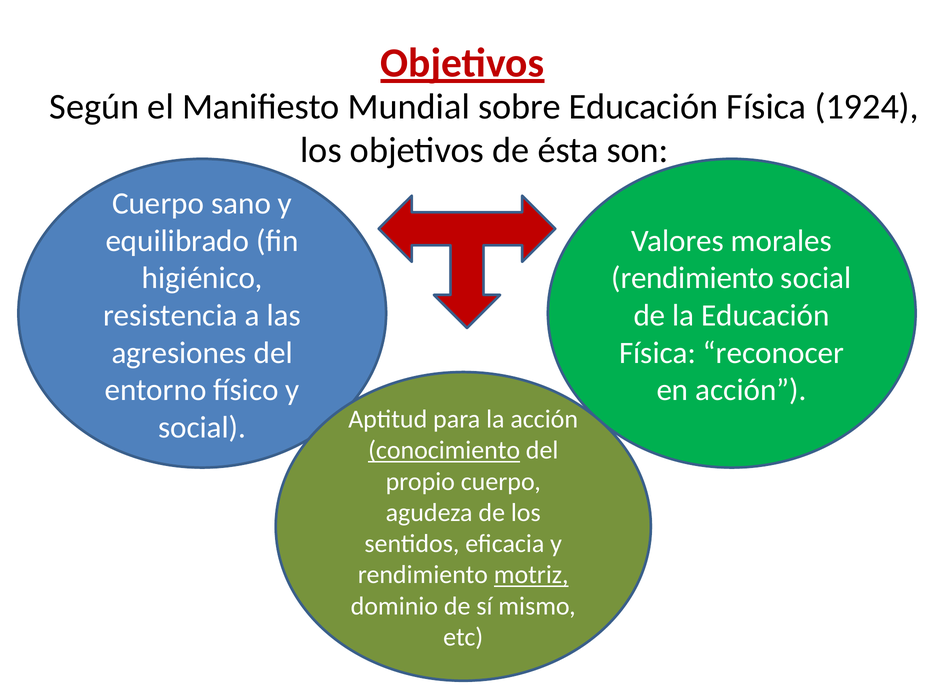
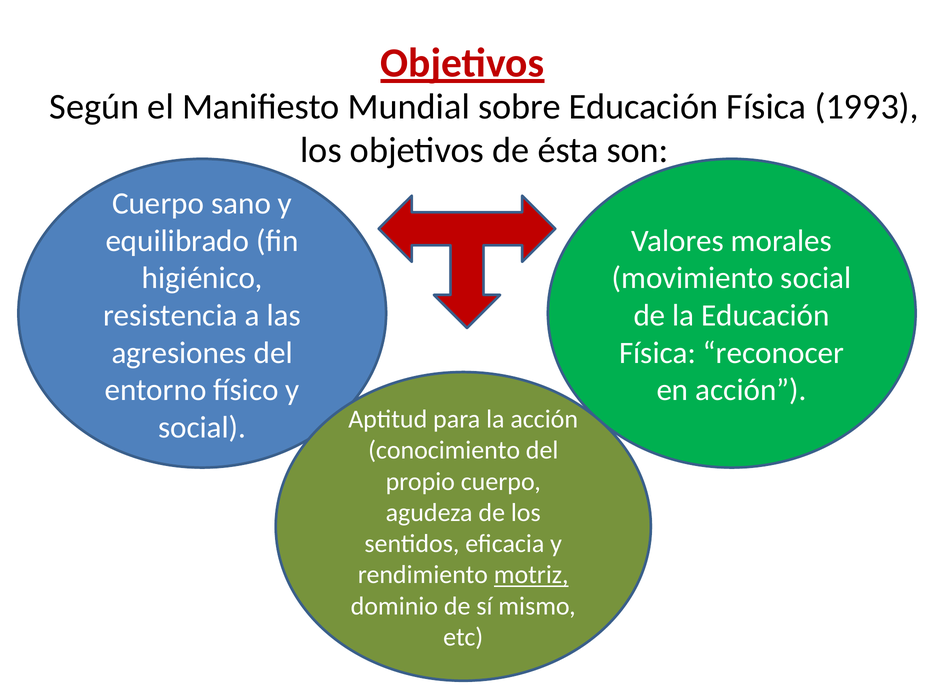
1924: 1924 -> 1993
rendimiento at (693, 278): rendimiento -> movimiento
conocimiento underline: present -> none
